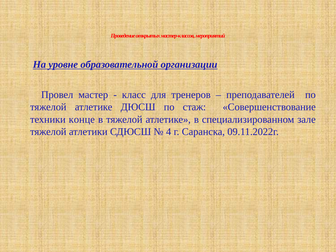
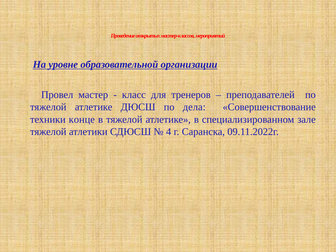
стаж: стаж -> дела
